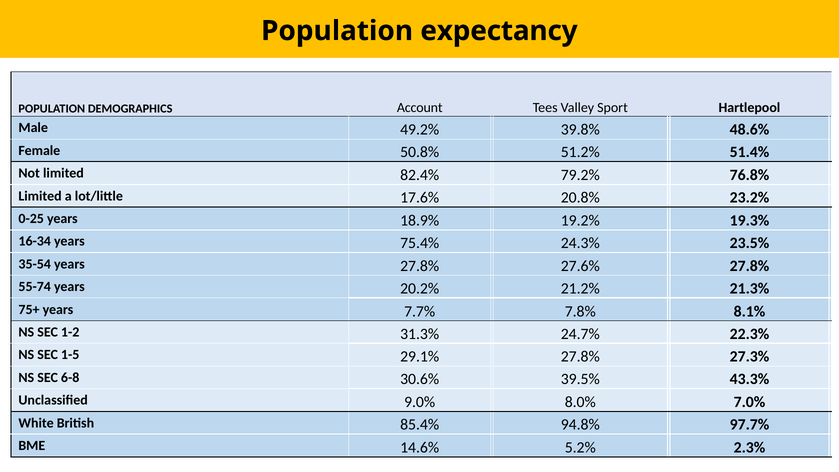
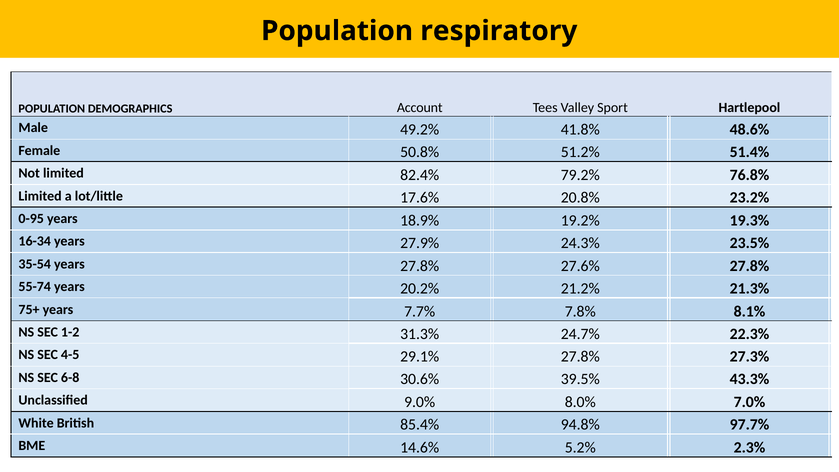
expectancy: expectancy -> respiratory
39.8%: 39.8% -> 41.8%
0-25: 0-25 -> 0-95
75.4%: 75.4% -> 27.9%
1-5: 1-5 -> 4-5
